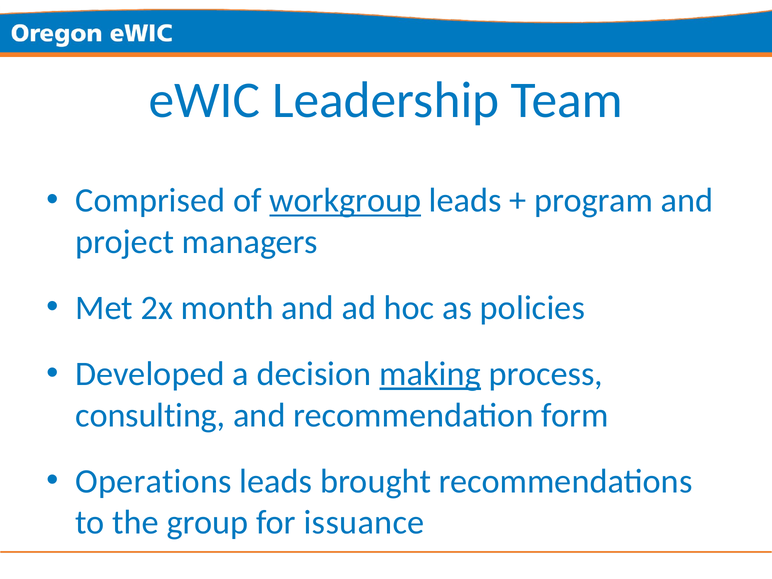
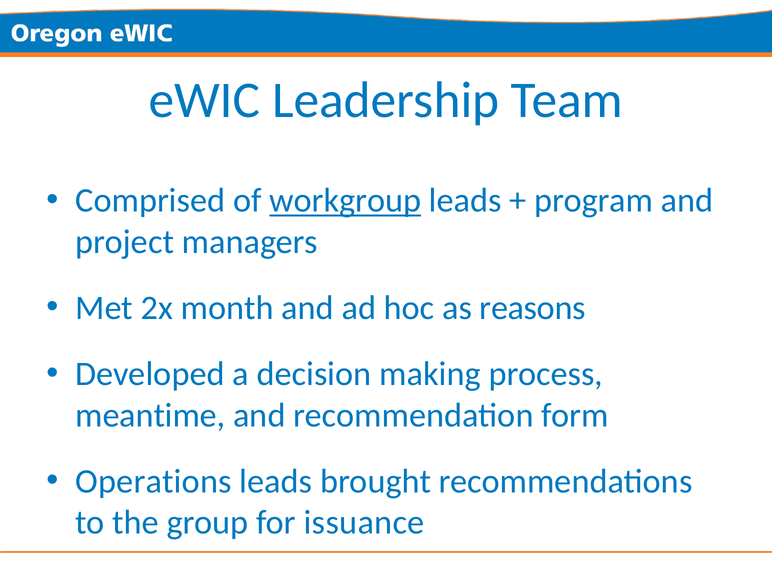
policies: policies -> reasons
making underline: present -> none
consulting: consulting -> meantime
